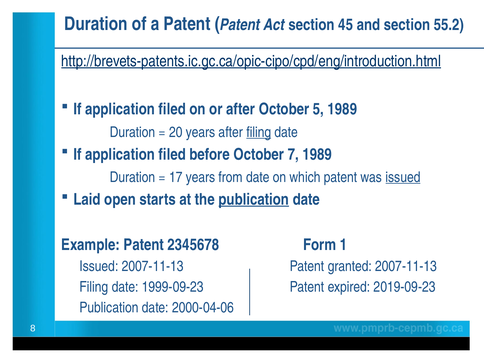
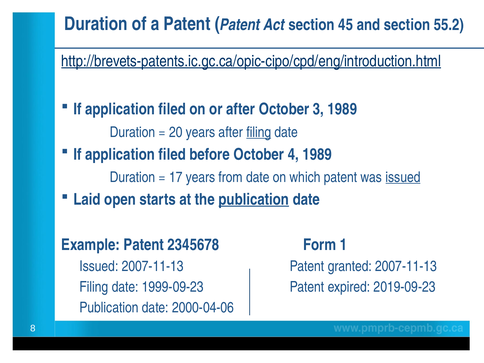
5: 5 -> 3
7: 7 -> 4
